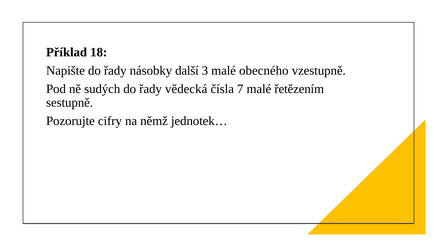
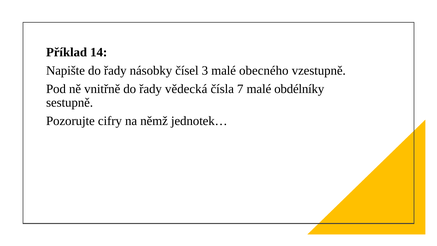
18: 18 -> 14
další: další -> čísel
sudých: sudých -> vnitřně
řetězením: řetězením -> obdélníky
